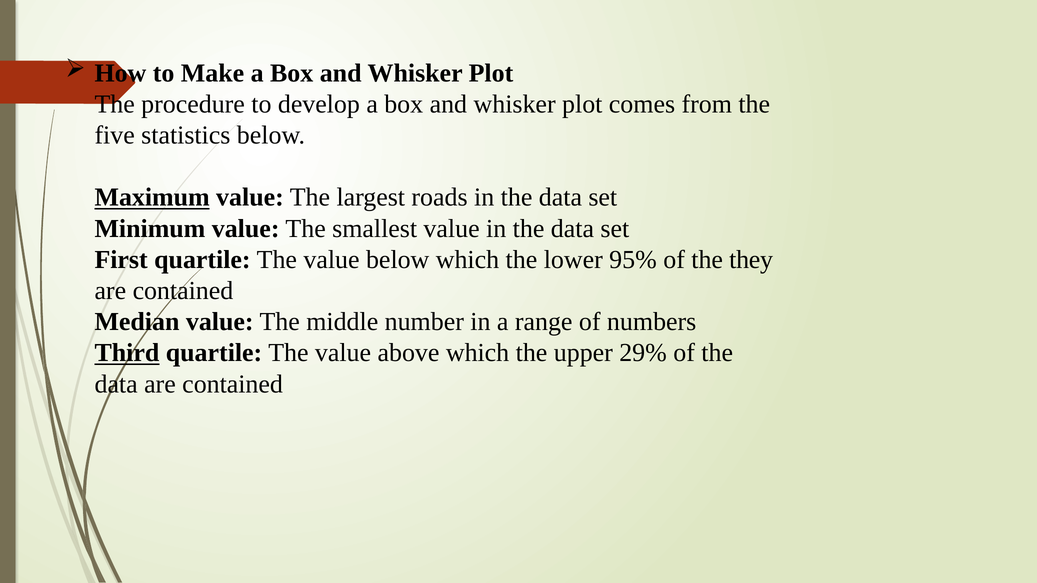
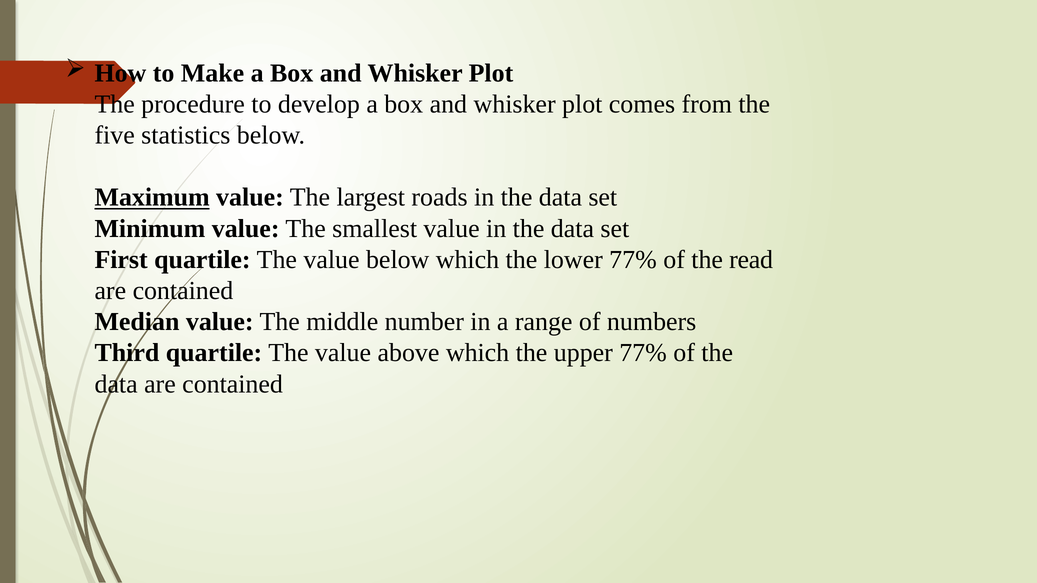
lower 95%: 95% -> 77%
they: they -> read
Third underline: present -> none
upper 29%: 29% -> 77%
